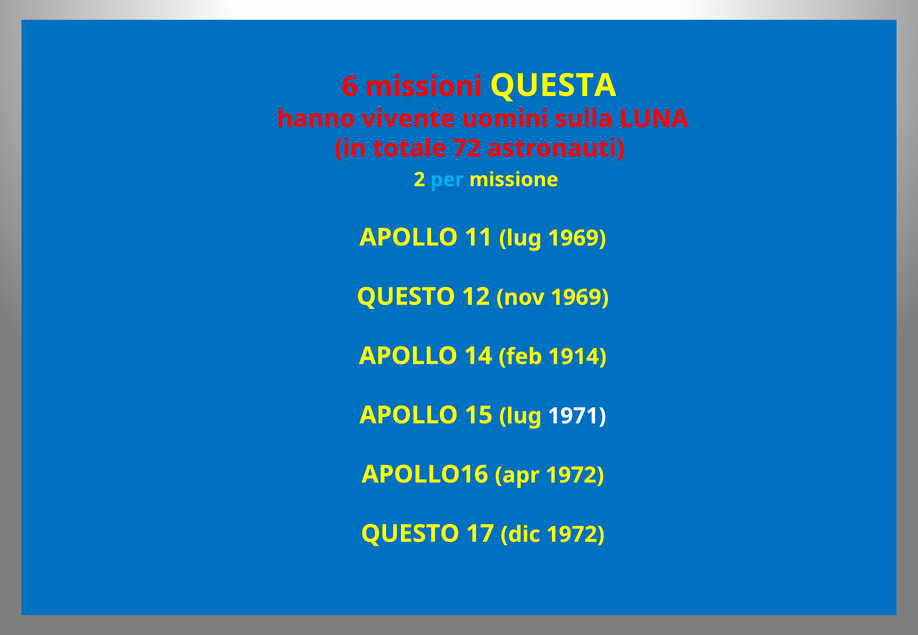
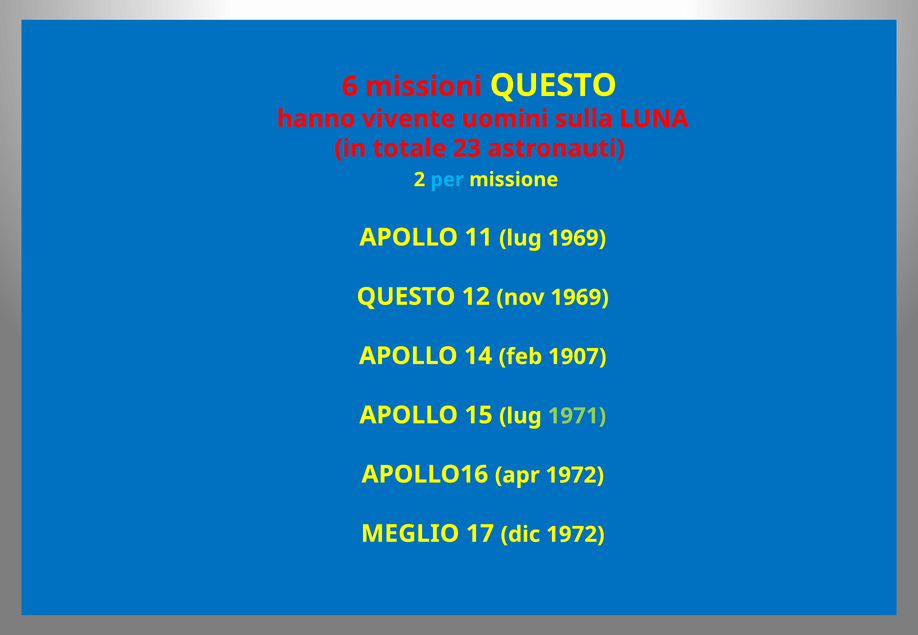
missioni QUESTA: QUESTA -> QUESTO
72: 72 -> 23
1914: 1914 -> 1907
1971 colour: white -> light green
QUESTO at (410, 534): QUESTO -> MEGLIO
